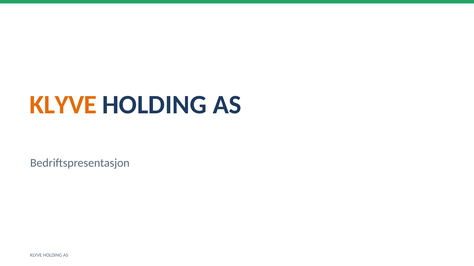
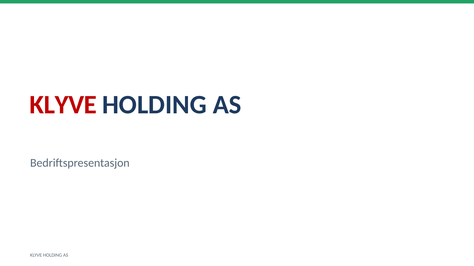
KLYVE at (63, 105) colour: orange -> red
